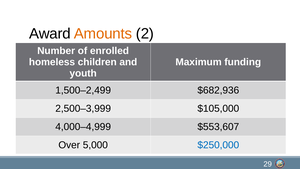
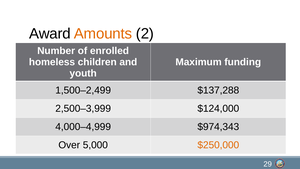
$682,936: $682,936 -> $137,288
$105,000: $105,000 -> $124,000
$553,607: $553,607 -> $974,343
$250,000 colour: blue -> orange
